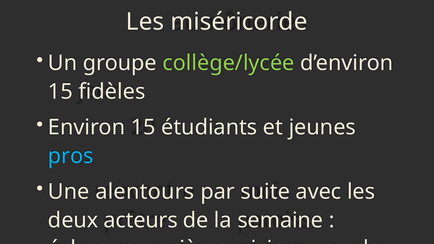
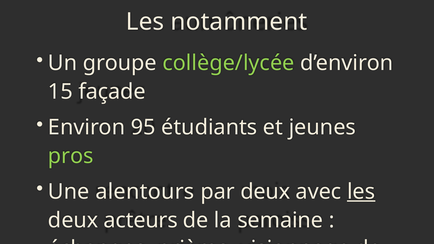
miséricorde: miséricorde -> notamment
fidèles: fidèles -> façade
Environ 15: 15 -> 95
pros colour: light blue -> light green
par suite: suite -> deux
les at (361, 192) underline: none -> present
